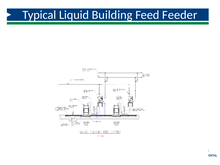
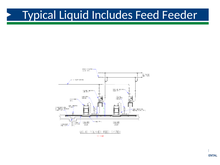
Building: Building -> Includes
